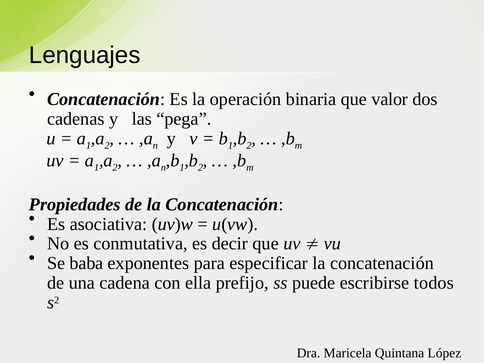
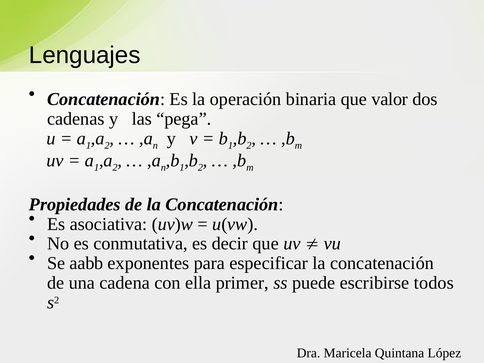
baba: baba -> aabb
prefijo: prefijo -> primer
